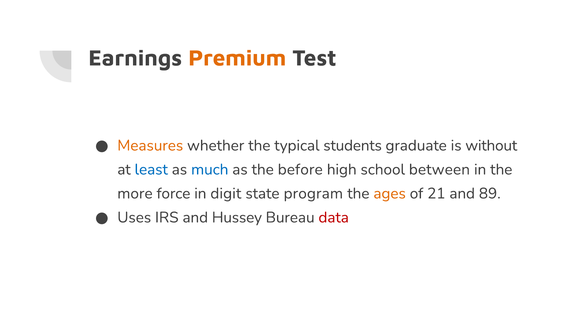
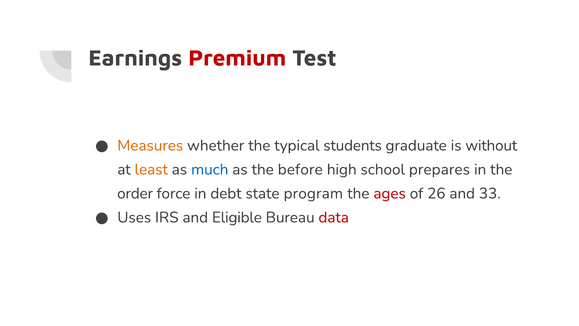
Premium colour: orange -> red
least colour: blue -> orange
between: between -> prepares
more: more -> order
digit: digit -> debt
ages colour: orange -> red
21: 21 -> 26
89: 89 -> 33
Hussey: Hussey -> Eligible
